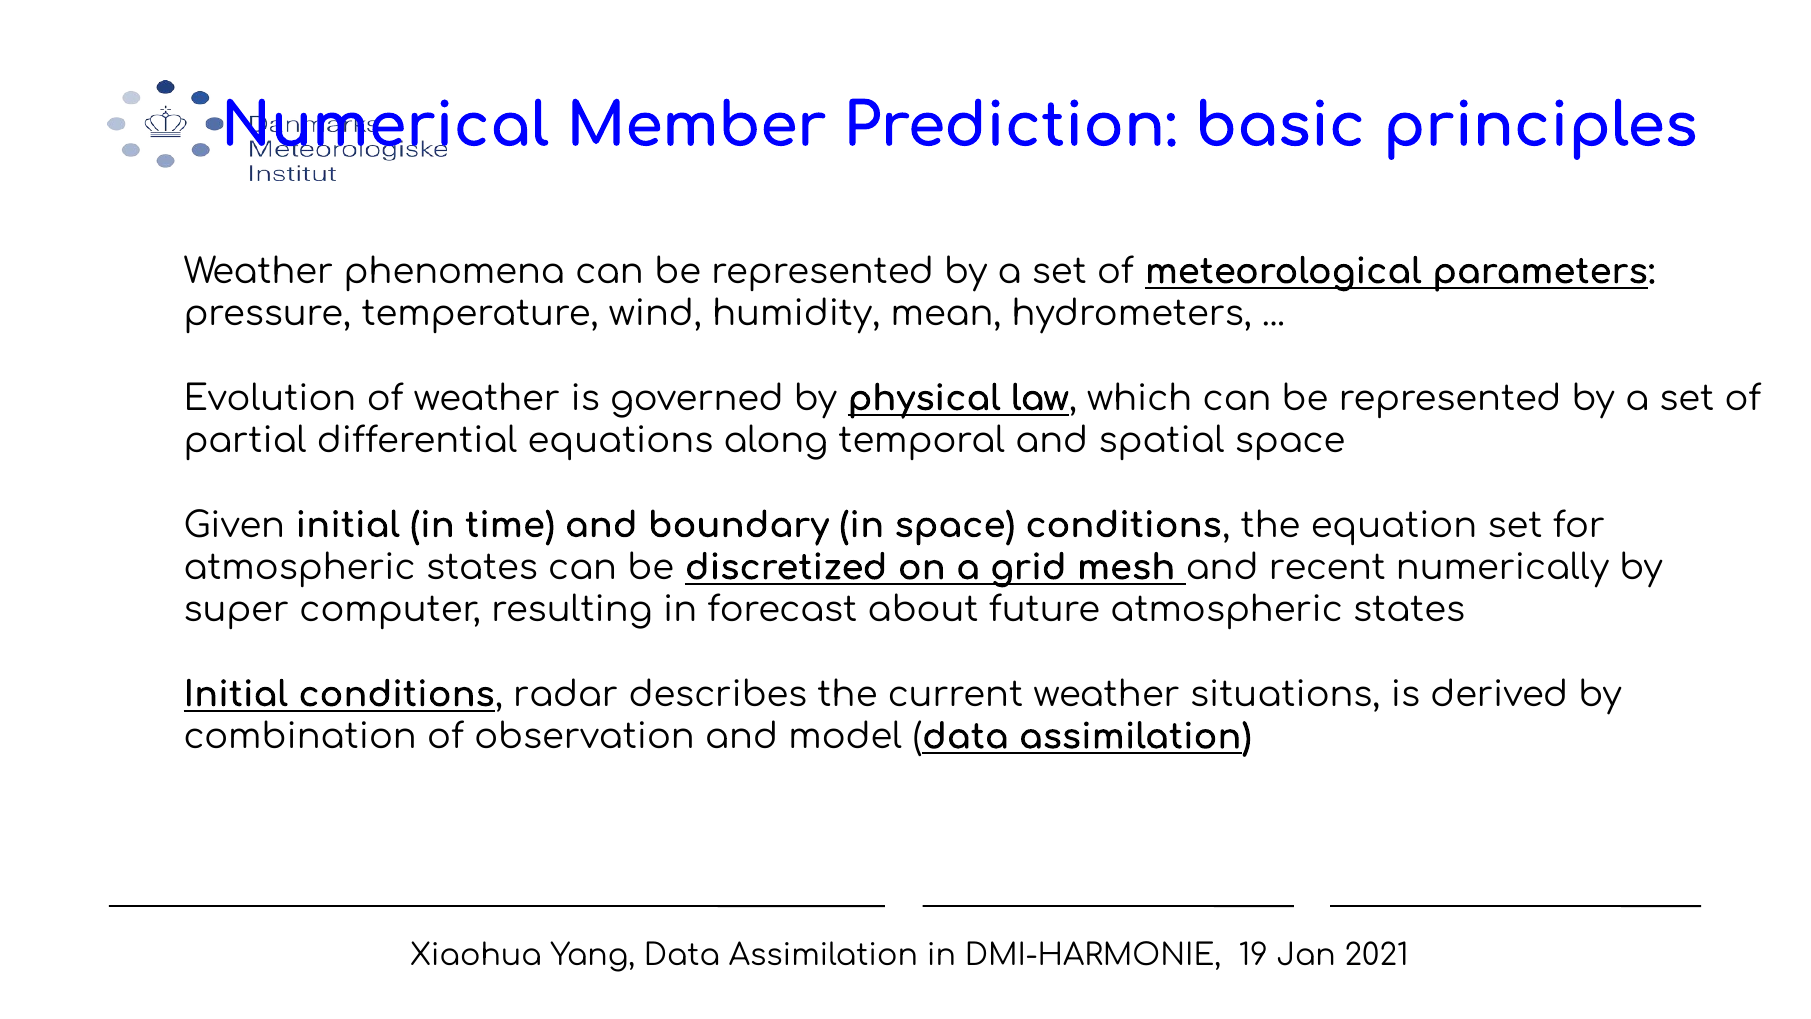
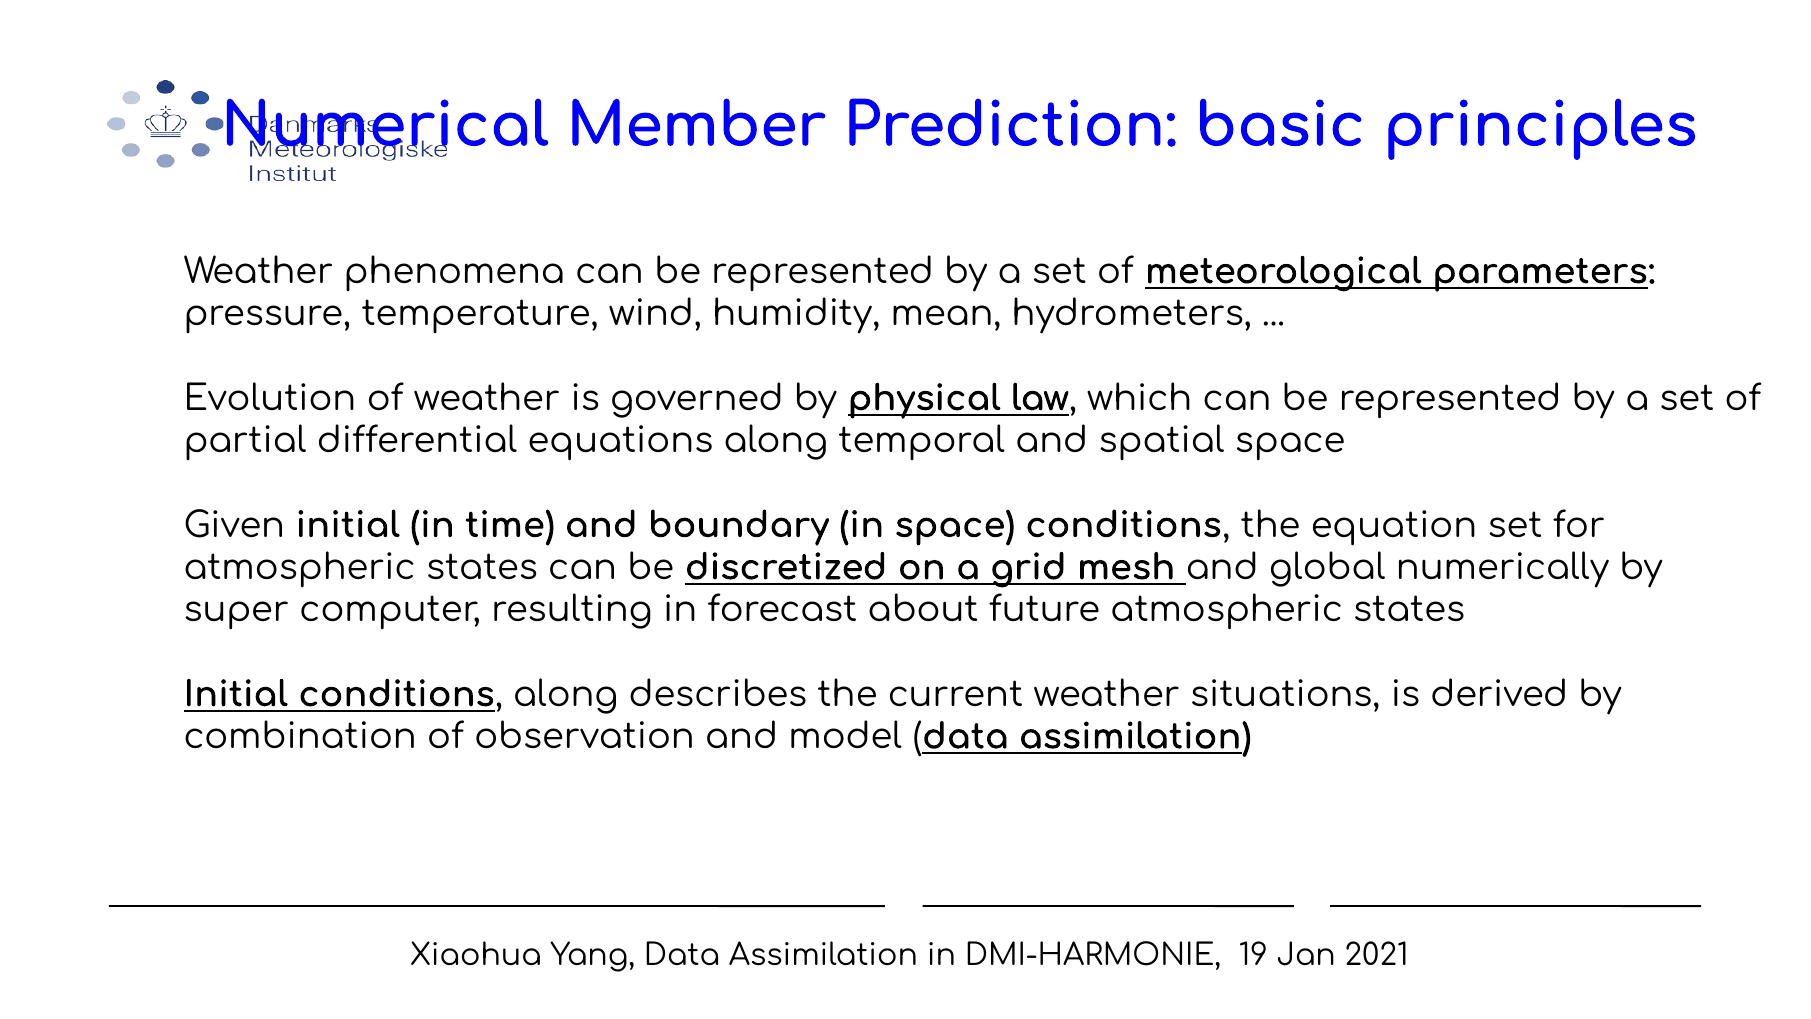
recent: recent -> global
conditions radar: radar -> along
